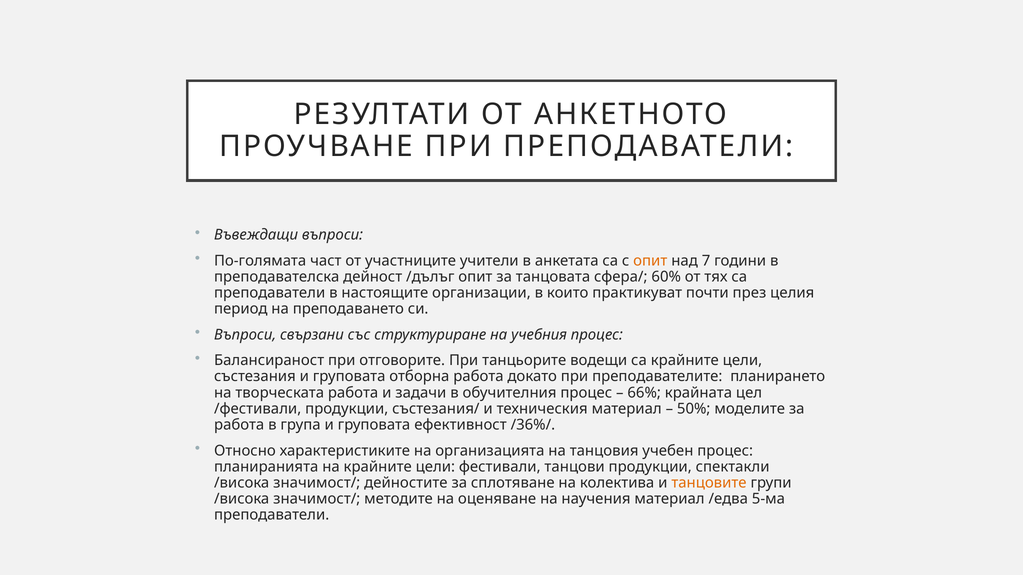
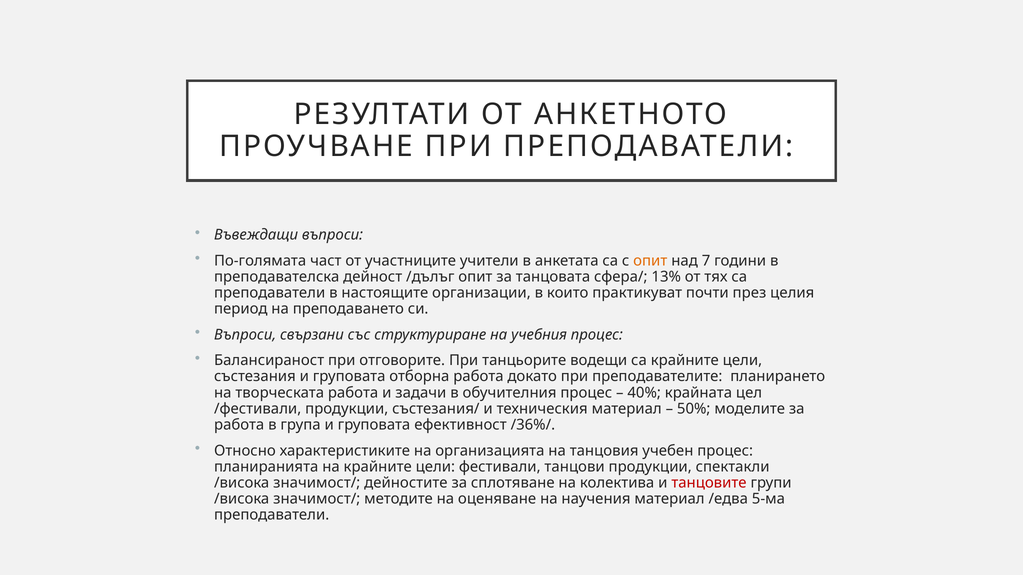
60%: 60% -> 13%
66%: 66% -> 40%
танцовите colour: orange -> red
